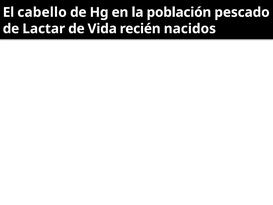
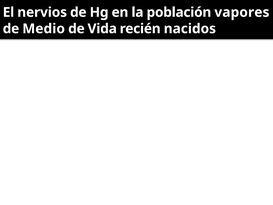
cabello: cabello -> nervios
pescado: pescado -> vapores
Lactar: Lactar -> Medio
